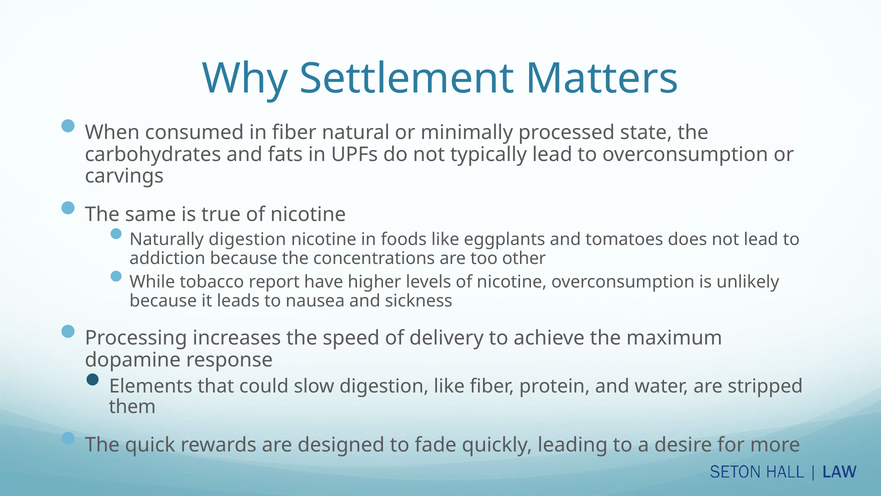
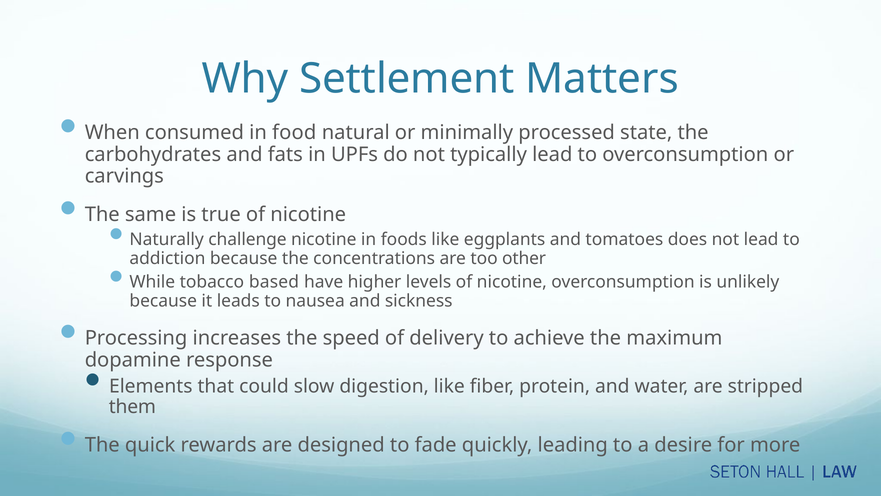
in fiber: fiber -> food
Naturally digestion: digestion -> challenge
report: report -> based
